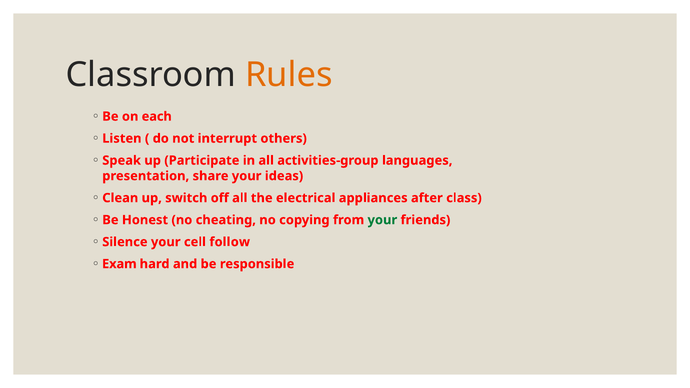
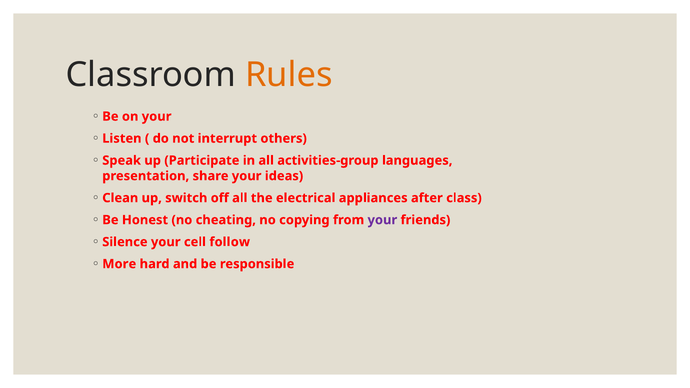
on each: each -> your
your at (382, 220) colour: green -> purple
Exam: Exam -> More
